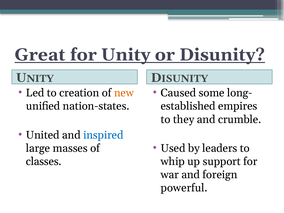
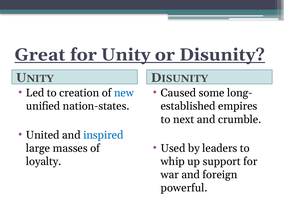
new colour: orange -> blue
they: they -> next
classes: classes -> loyalty
